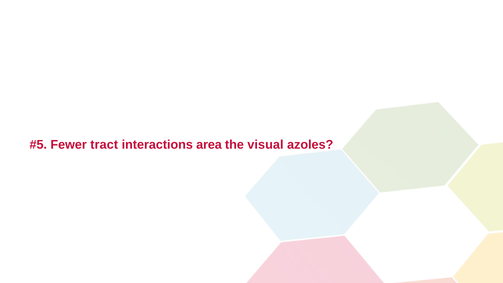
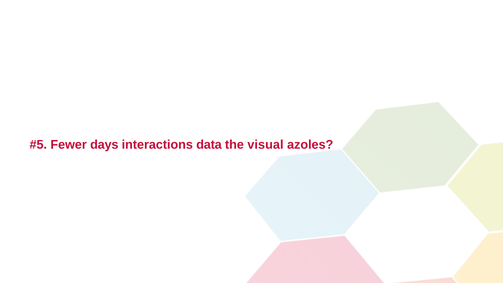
tract: tract -> days
area: area -> data
